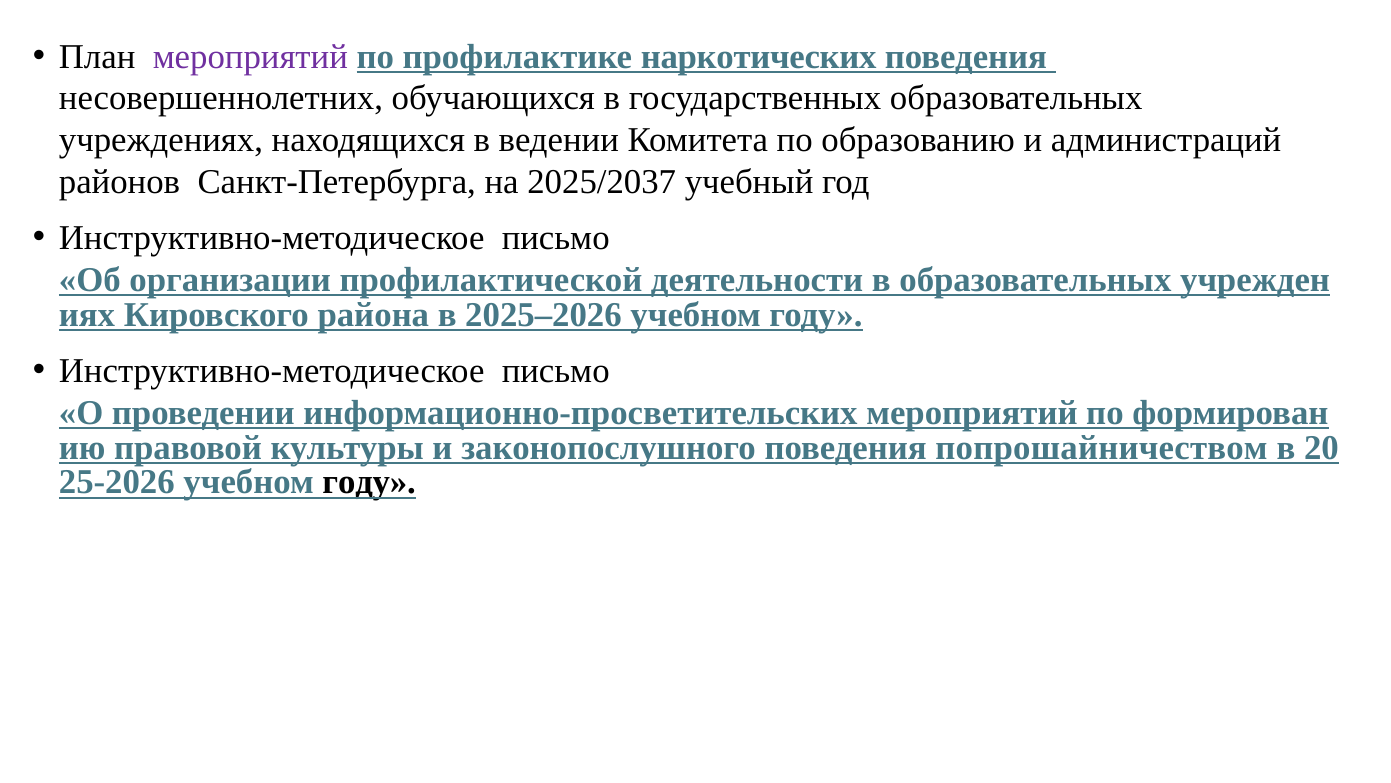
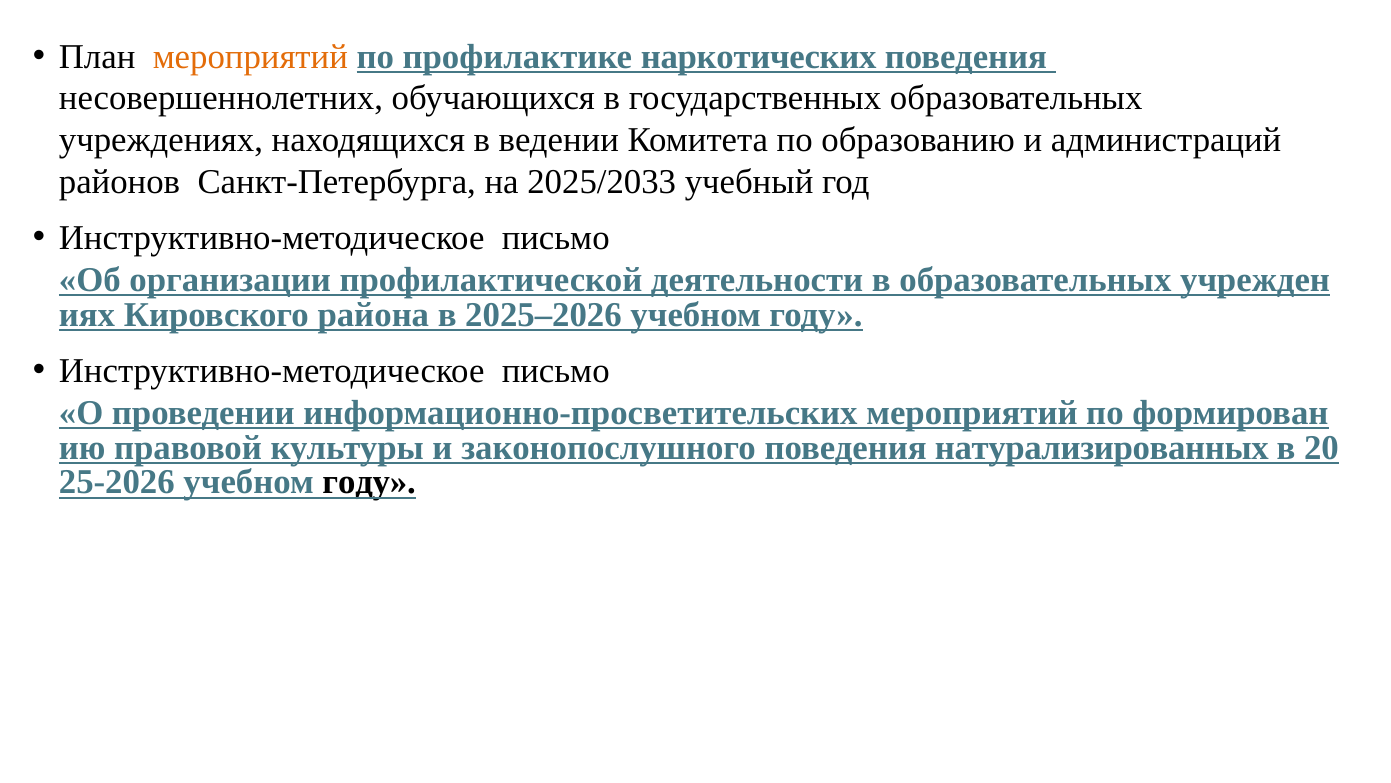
мероприятий at (250, 57) colour: purple -> orange
2025/2037: 2025/2037 -> 2025/2033
попрошайничеством: попрошайничеством -> натурализированных
